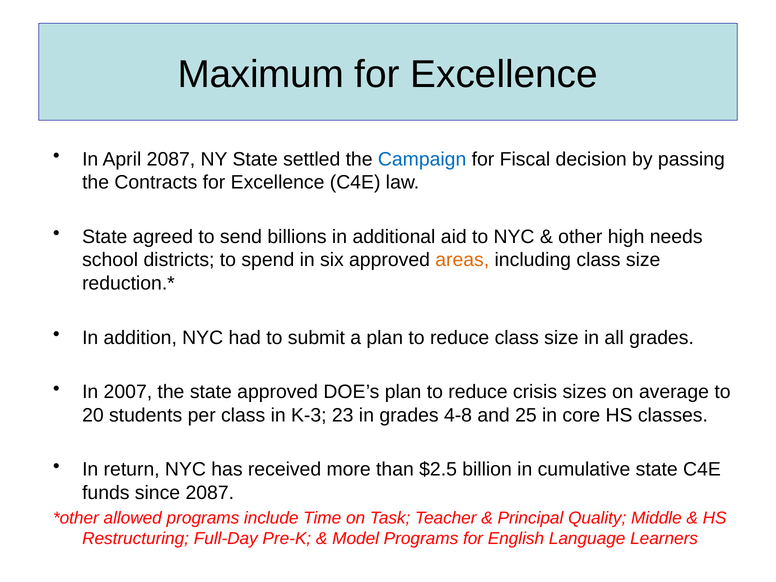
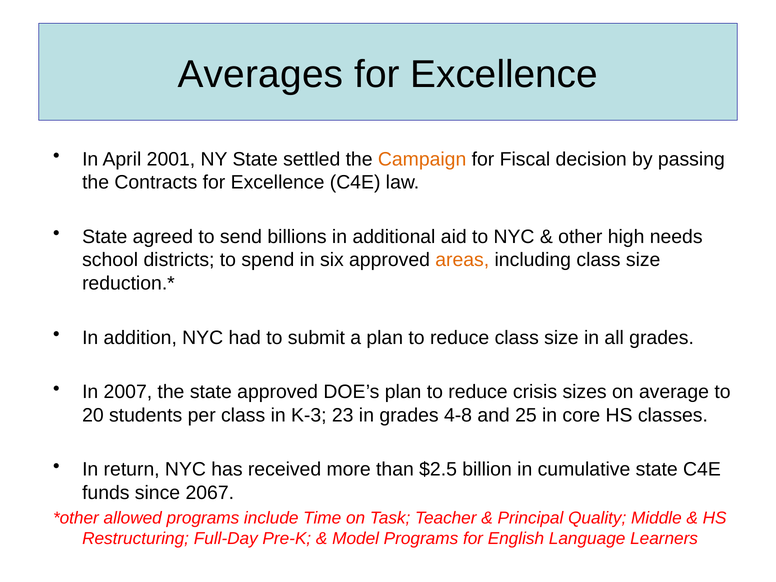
Maximum: Maximum -> Averages
April 2087: 2087 -> 2001
Campaign colour: blue -> orange
since 2087: 2087 -> 2067
